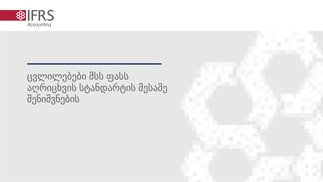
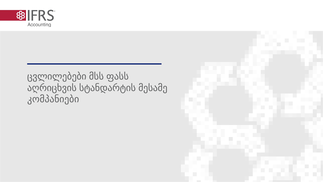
შენიშვნების: შენიშვნების -> კომპანიები
